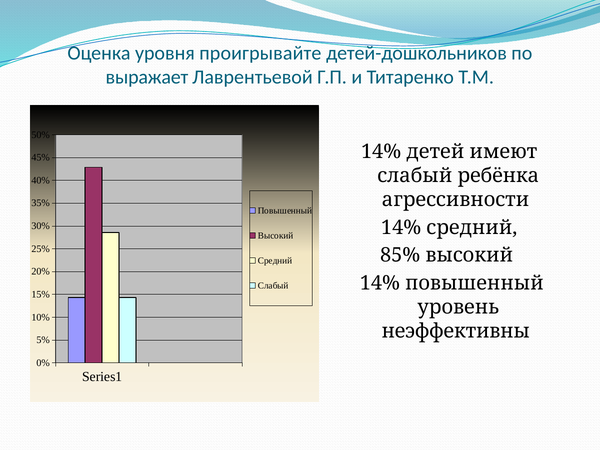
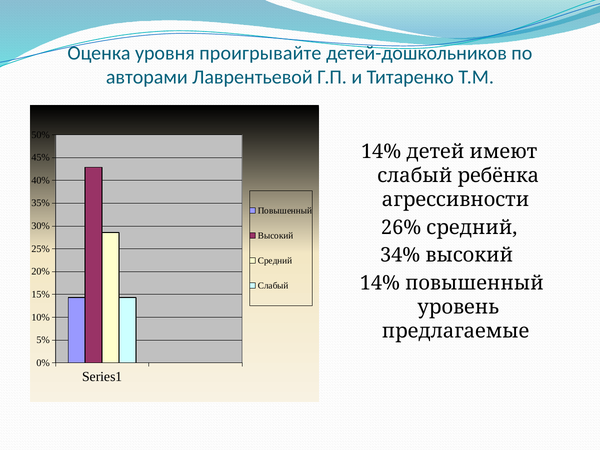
выражает: выражает -> авторами
14% at (401, 227): 14% -> 26%
85%: 85% -> 34%
неэффективны: неэффективны -> предлагаемые
